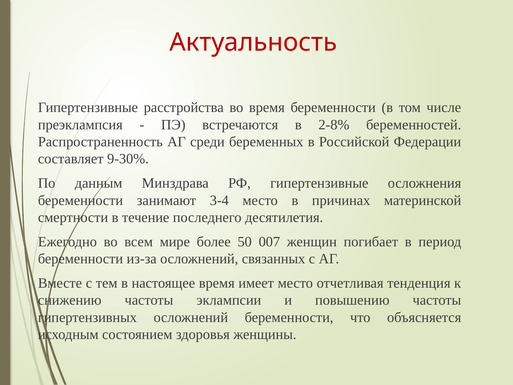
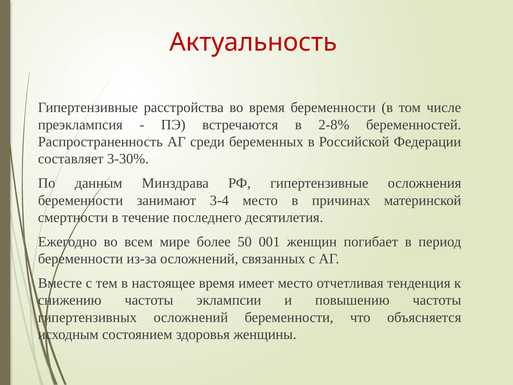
9-30%: 9-30% -> 3-30%
007: 007 -> 001
